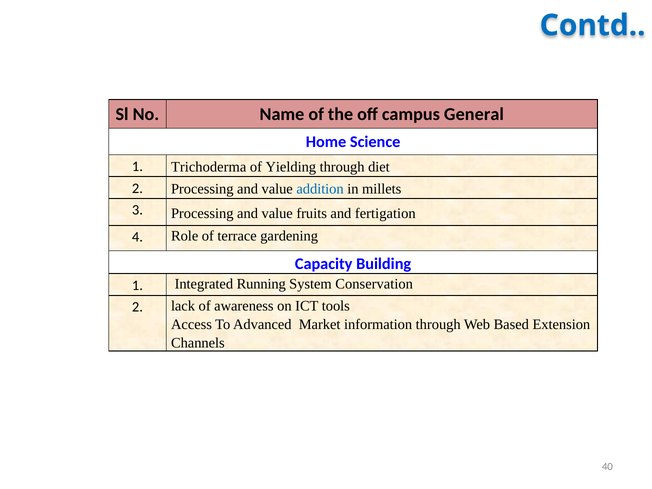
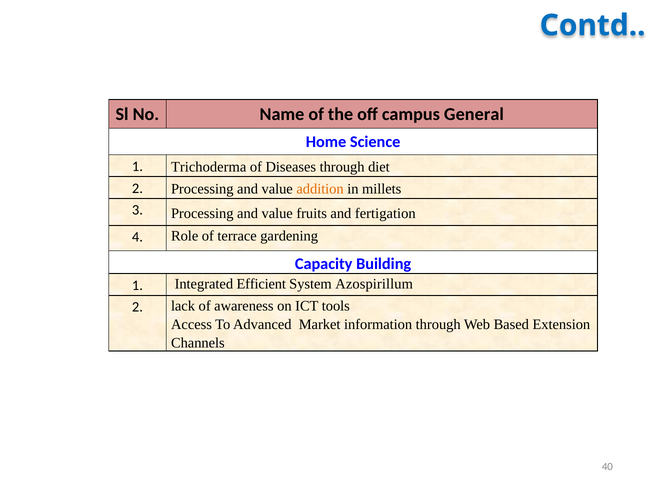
Yielding: Yielding -> Diseases
addition colour: blue -> orange
Running: Running -> Efficient
Conservation: Conservation -> Azospirillum
